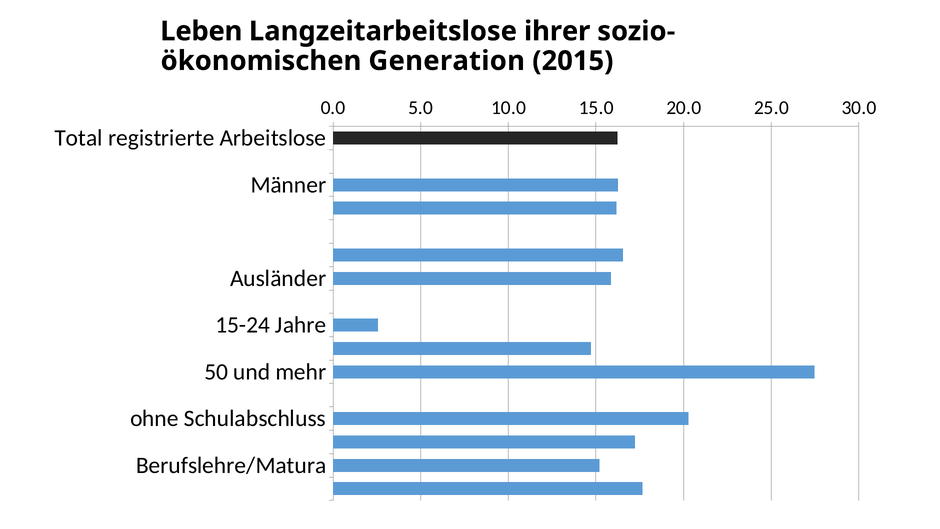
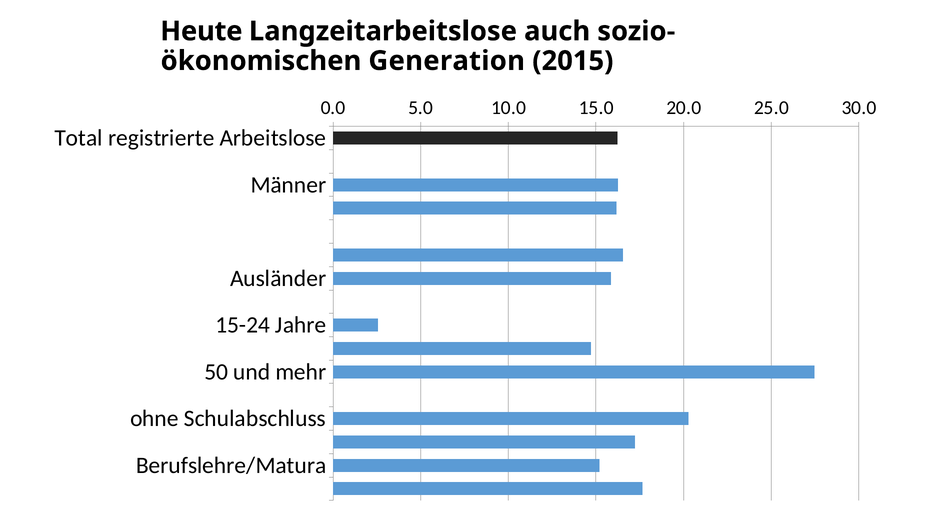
Leben: Leben -> Heute
ihrer: ihrer -> auch
